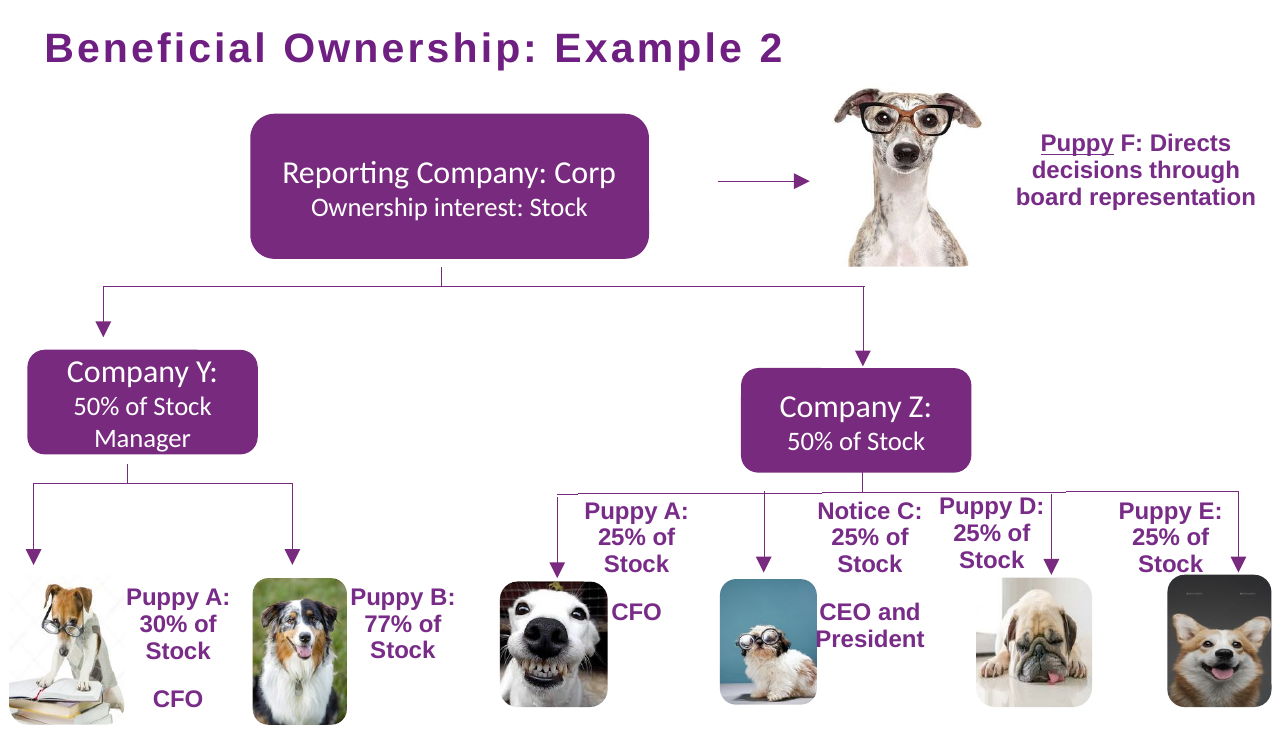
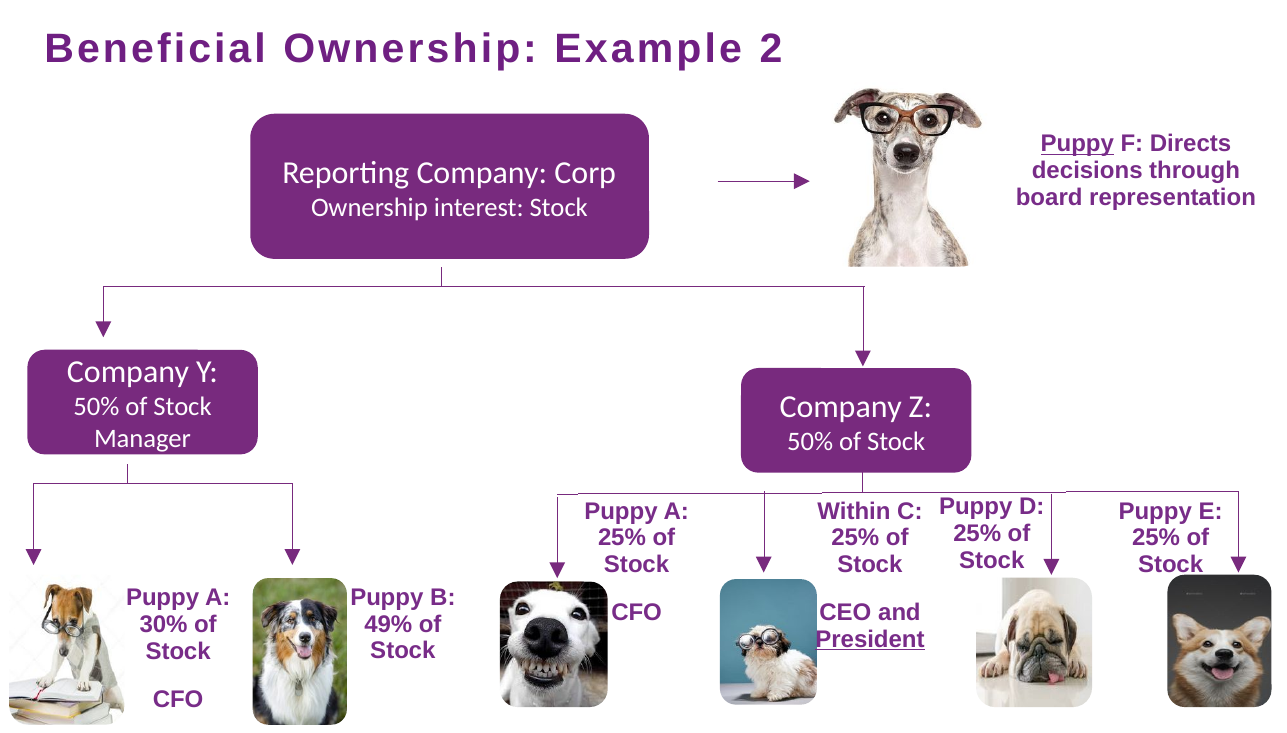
Notice: Notice -> Within
77%: 77% -> 49%
President underline: none -> present
